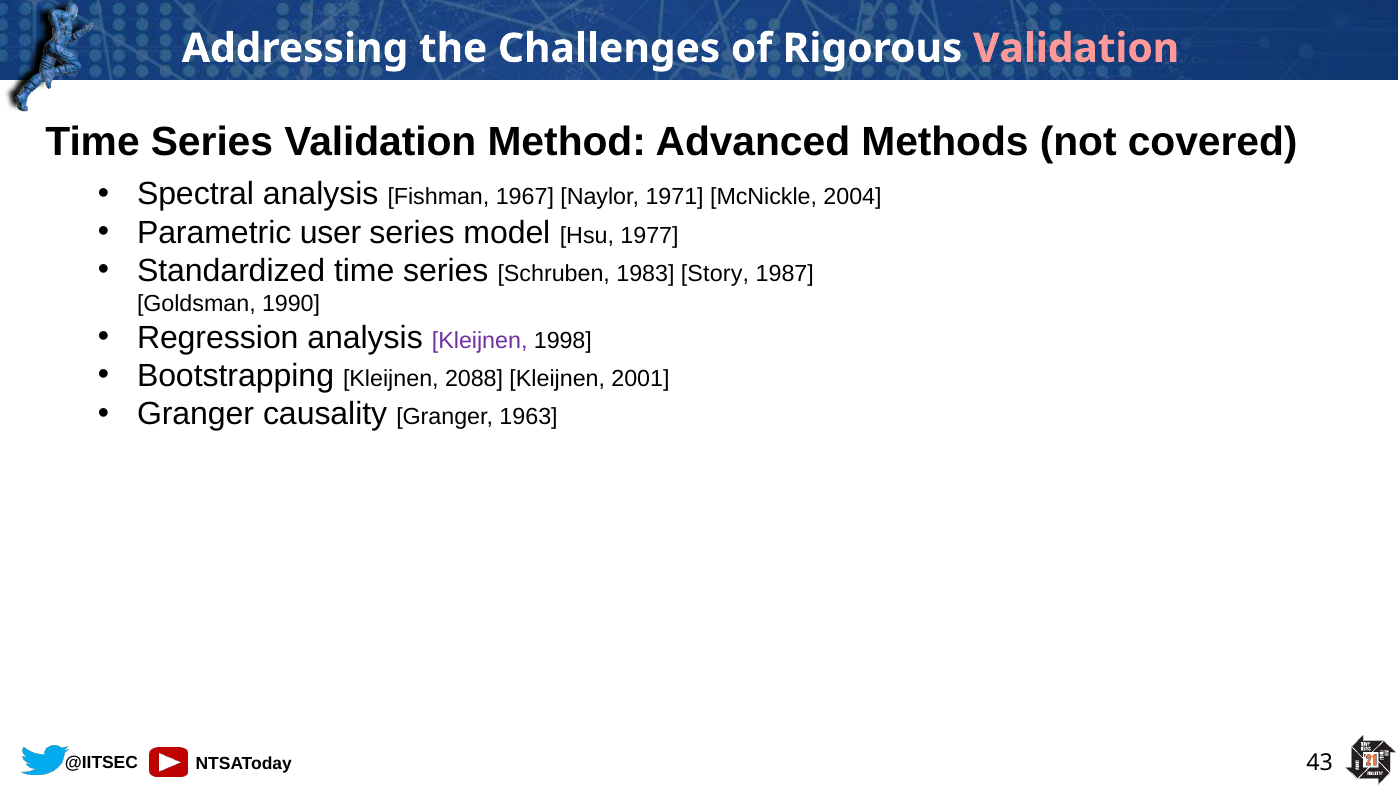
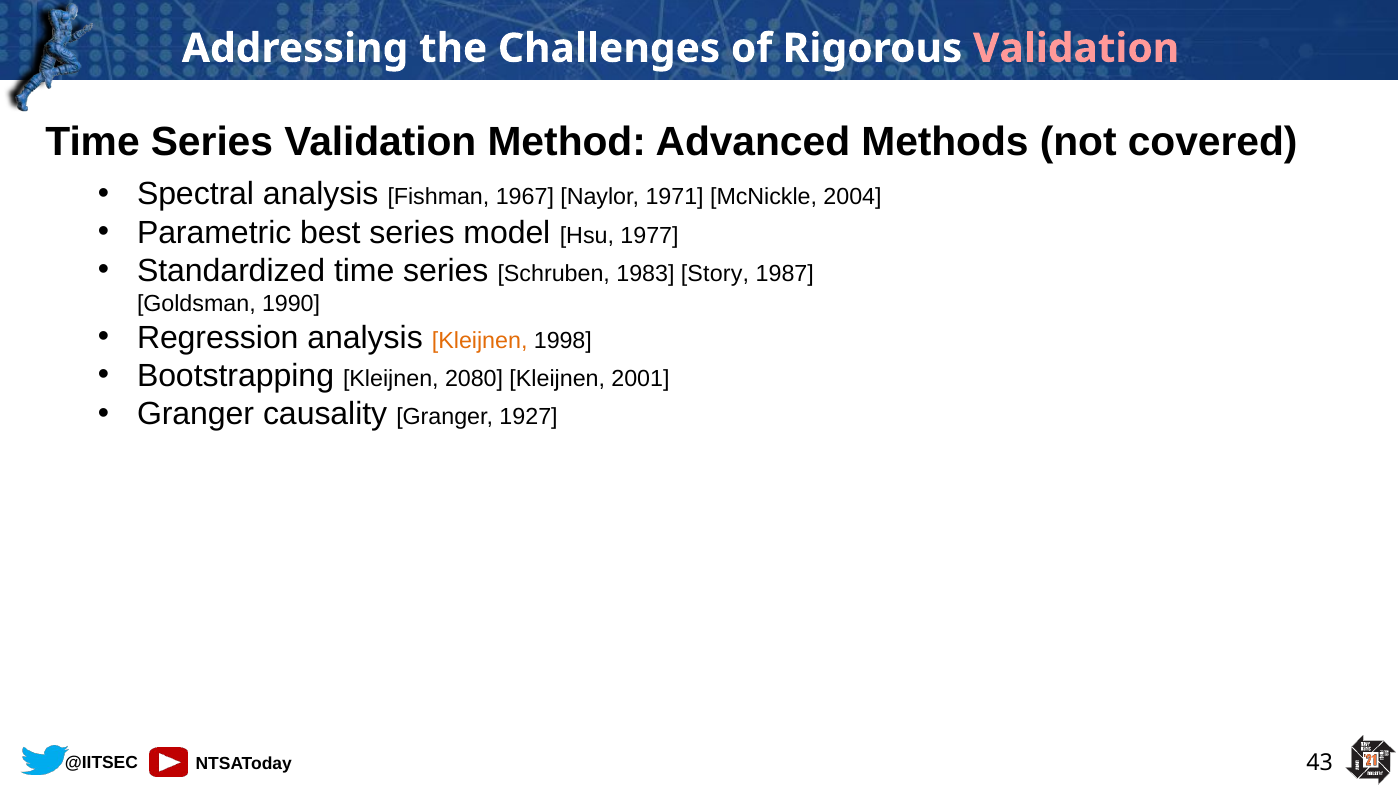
user: user -> best
Kleijnen at (480, 341) colour: purple -> orange
2088: 2088 -> 2080
1963: 1963 -> 1927
